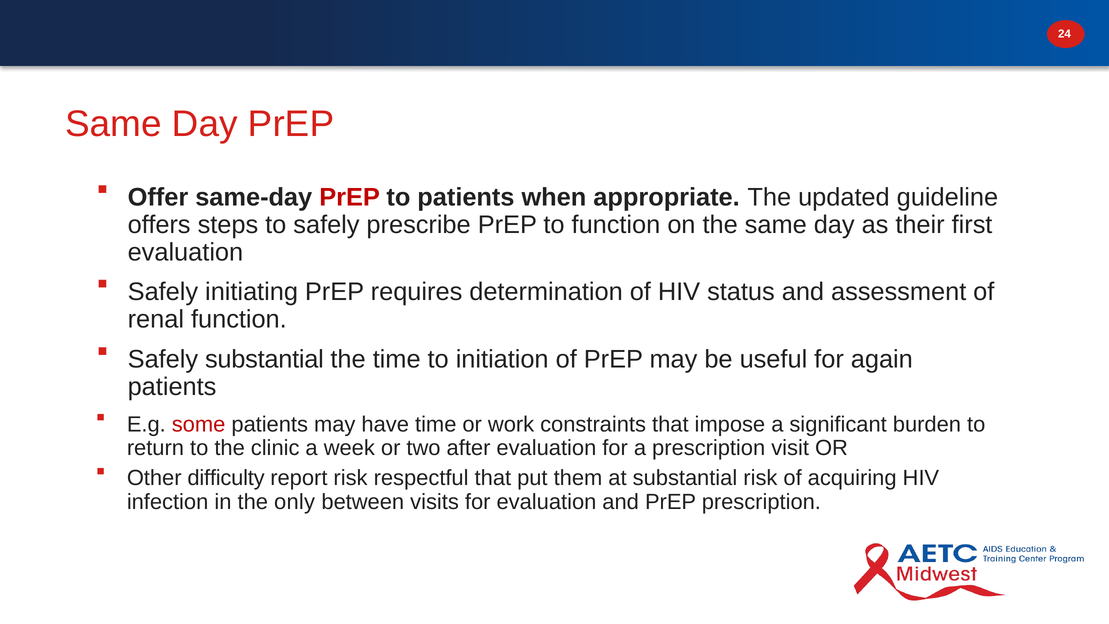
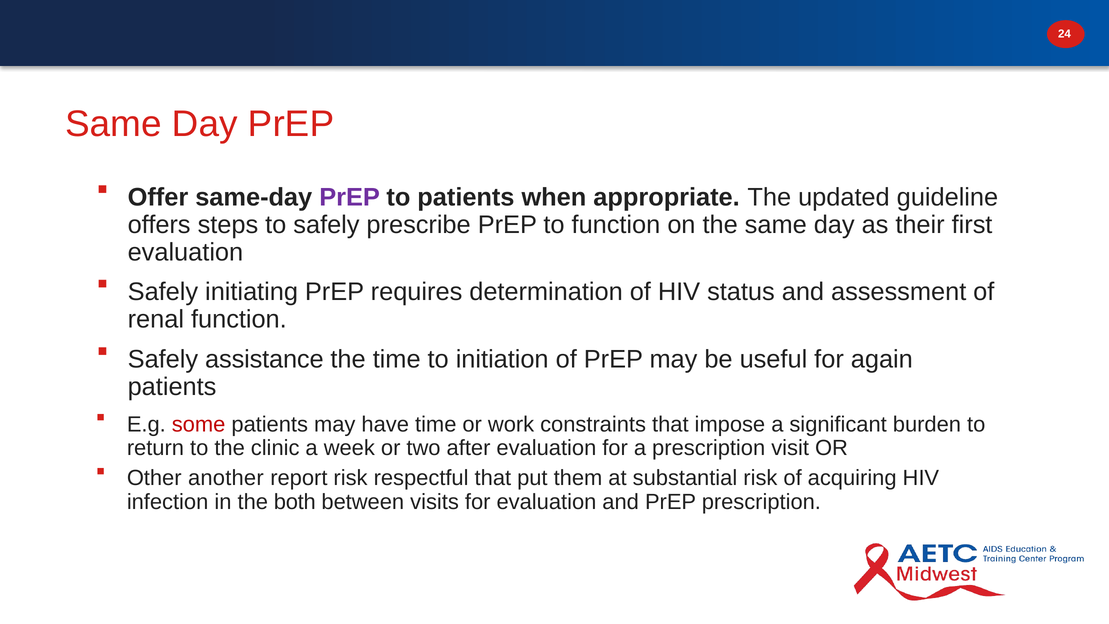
PrEP at (350, 197) colour: red -> purple
Safely substantial: substantial -> assistance
difficulty: difficulty -> another
only: only -> both
